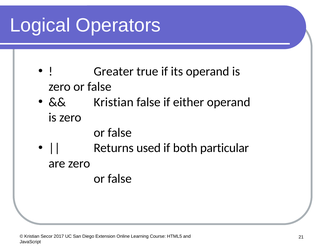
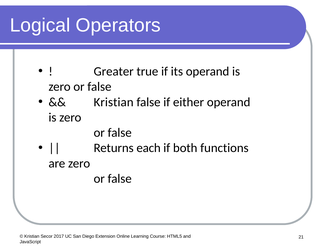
used: used -> each
particular: particular -> functions
